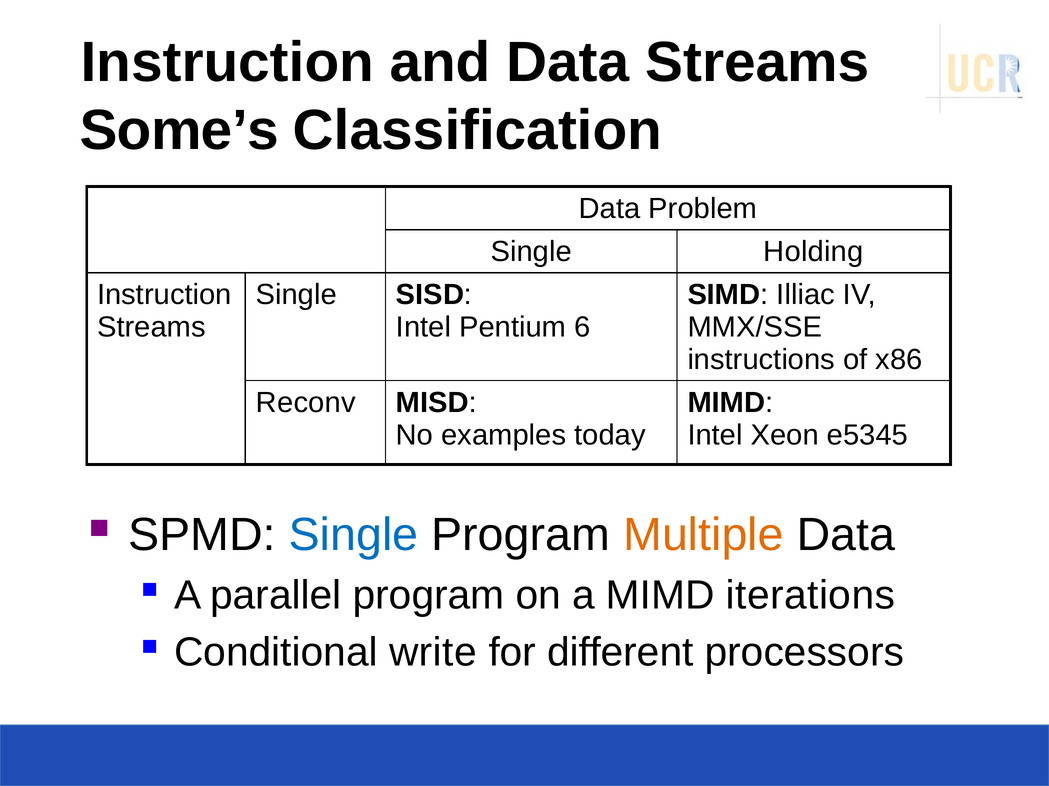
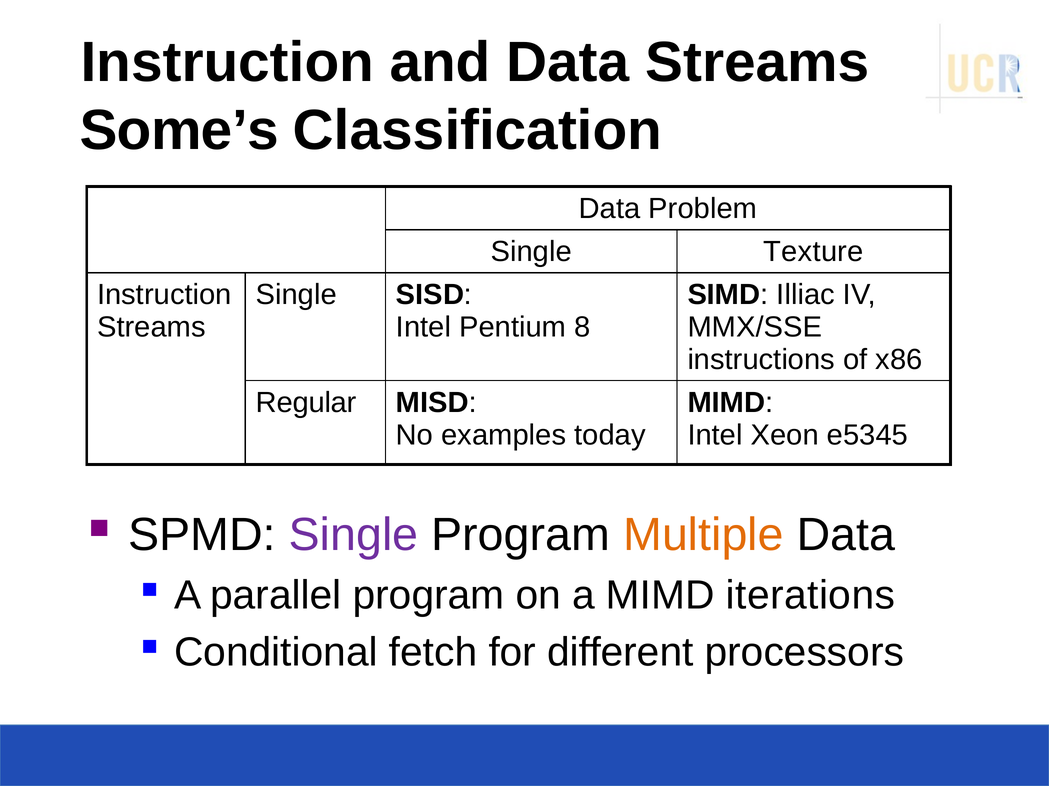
Holding: Holding -> Texture
6: 6 -> 8
Reconv: Reconv -> Regular
Single at (354, 535) colour: blue -> purple
write: write -> fetch
